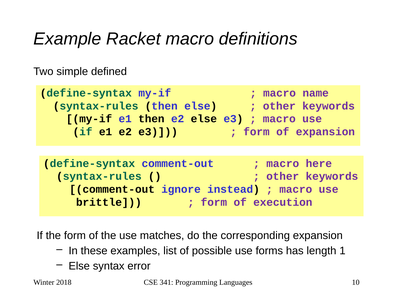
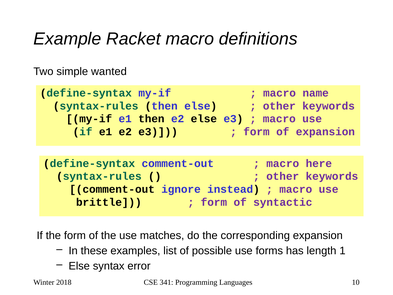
defined: defined -> wanted
execution: execution -> syntactic
